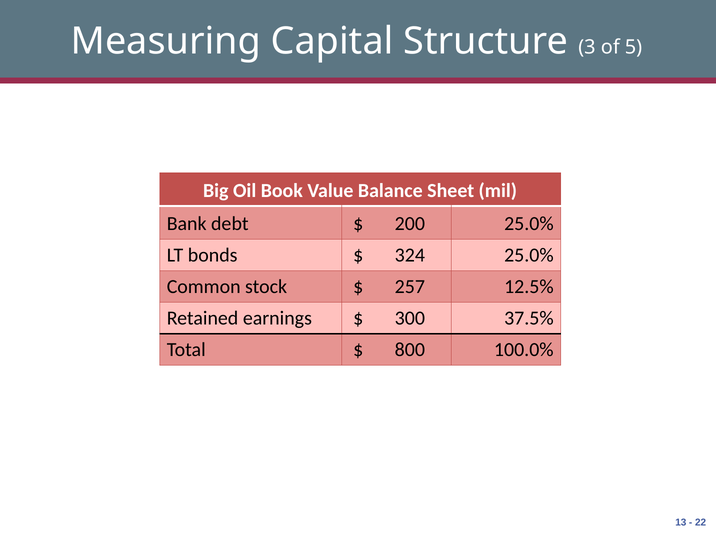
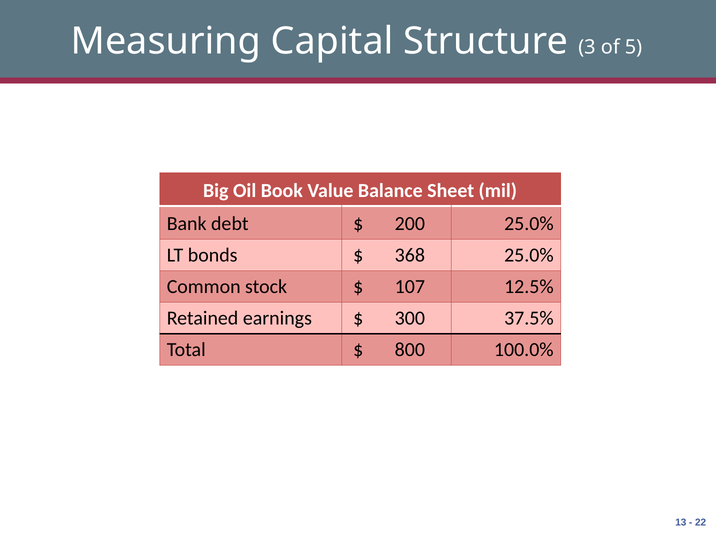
324: 324 -> 368
257: 257 -> 107
